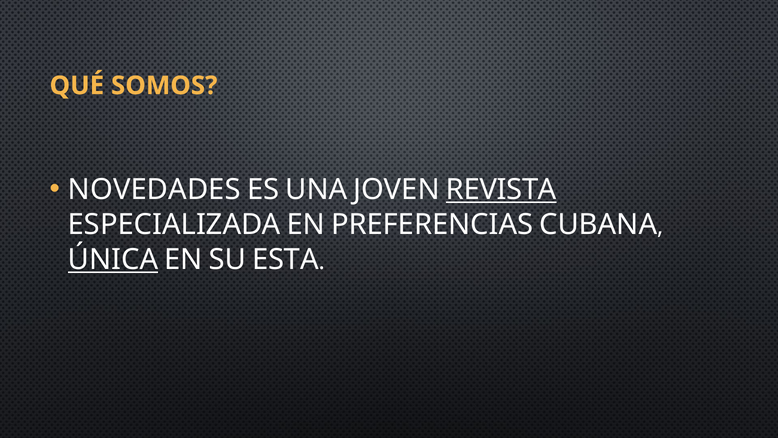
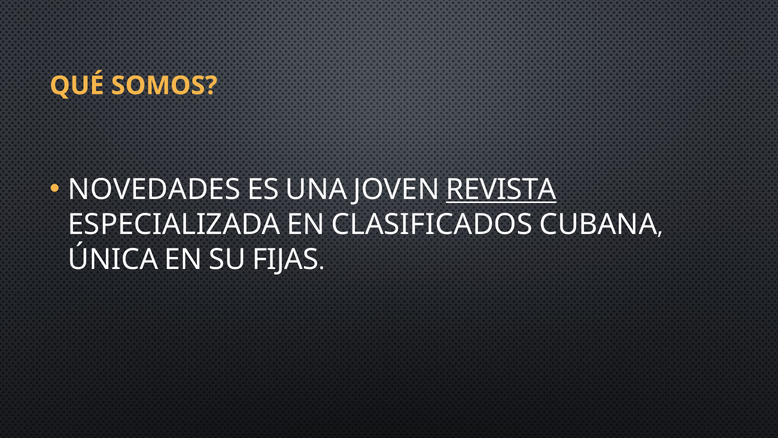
PREFERENCIAS: PREFERENCIAS -> CLASIFICADOS
ÚNICA underline: present -> none
ESTA: ESTA -> FIJAS
